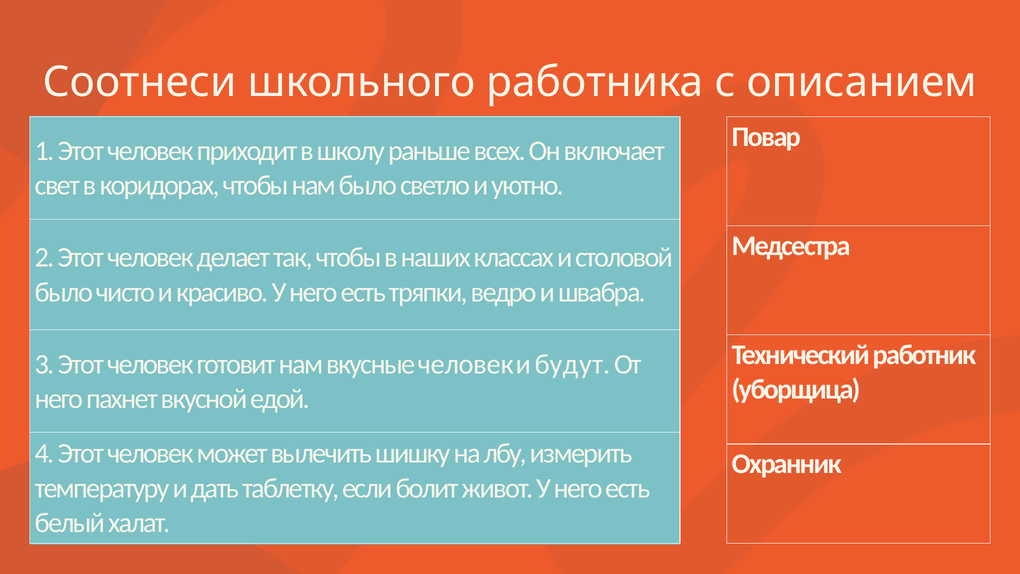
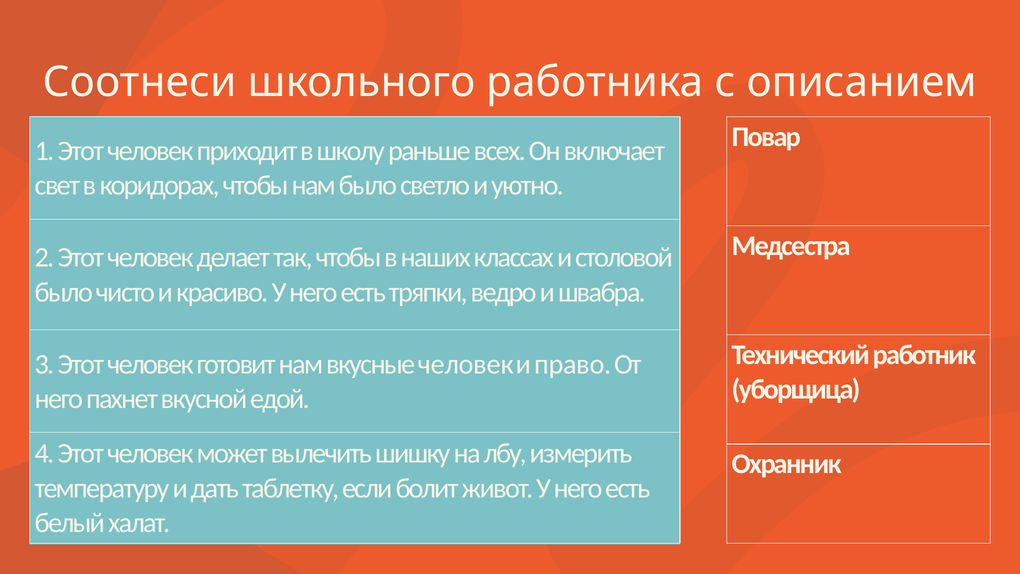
будут: будут -> право
